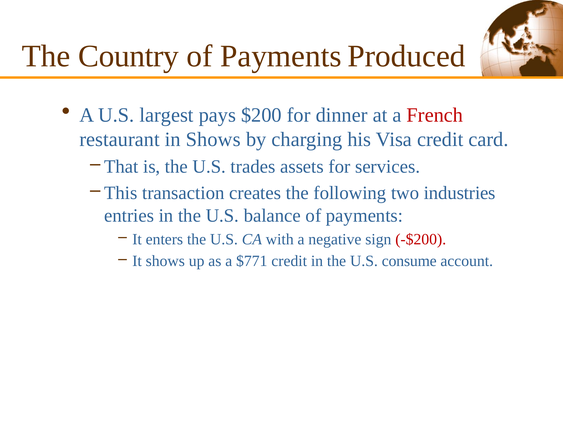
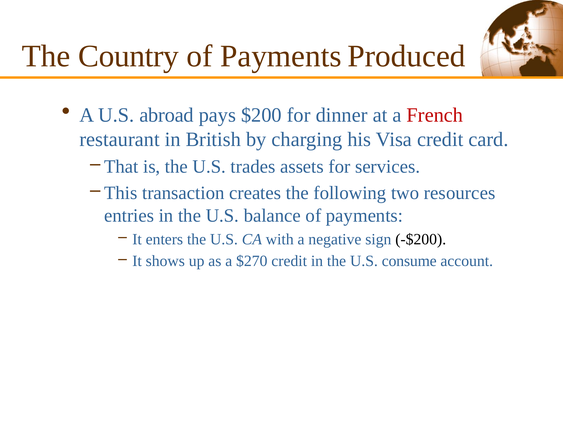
largest: largest -> abroad
in Shows: Shows -> British
industries: industries -> resources
-$200 colour: red -> black
$771: $771 -> $270
